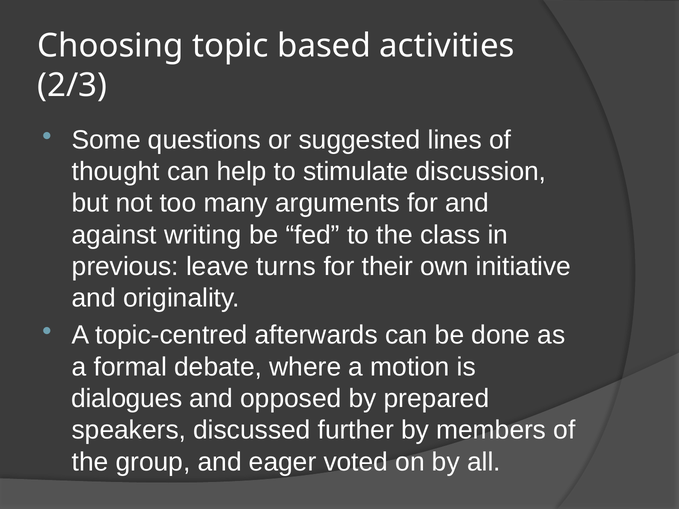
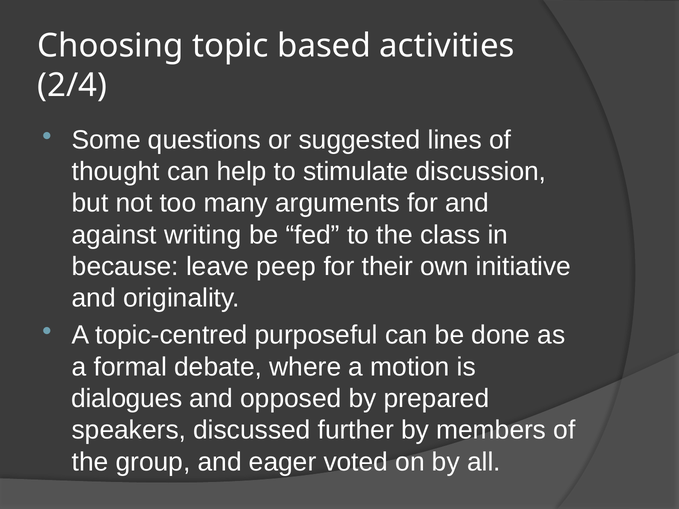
2/3: 2/3 -> 2/4
previous: previous -> because
turns: turns -> peep
afterwards: afterwards -> purposeful
